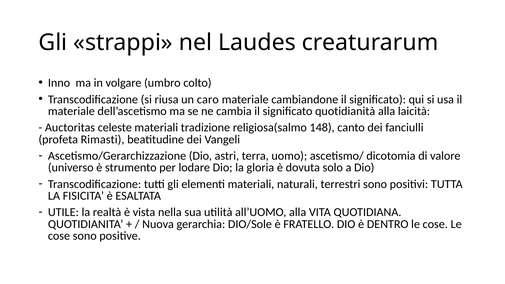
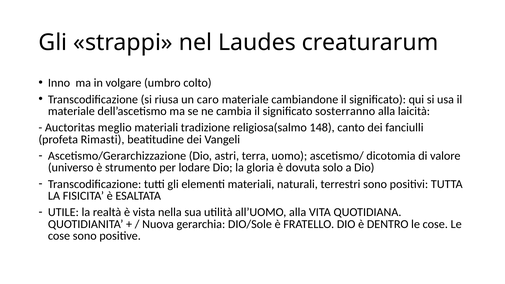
quotidianità: quotidianità -> sosterranno
celeste: celeste -> meglio
